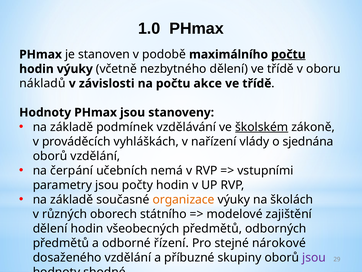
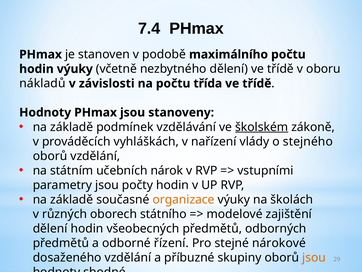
1.0: 1.0 -> 7.4
počtu at (288, 54) underline: present -> none
akce: akce -> třída
sjednána: sjednána -> stejného
čerpání: čerpání -> státním
nemá: nemá -> nárok
jsou at (314, 257) colour: purple -> orange
